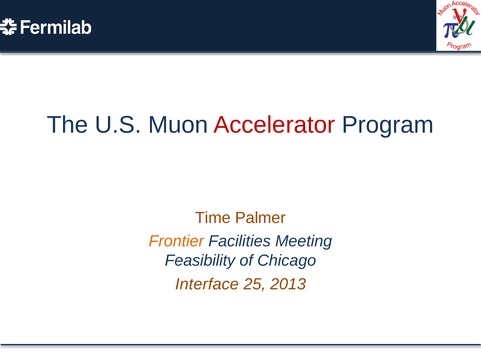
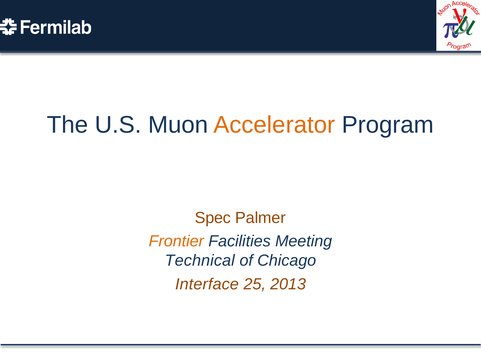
Accelerator colour: red -> orange
Time: Time -> Spec
Feasibility: Feasibility -> Technical
